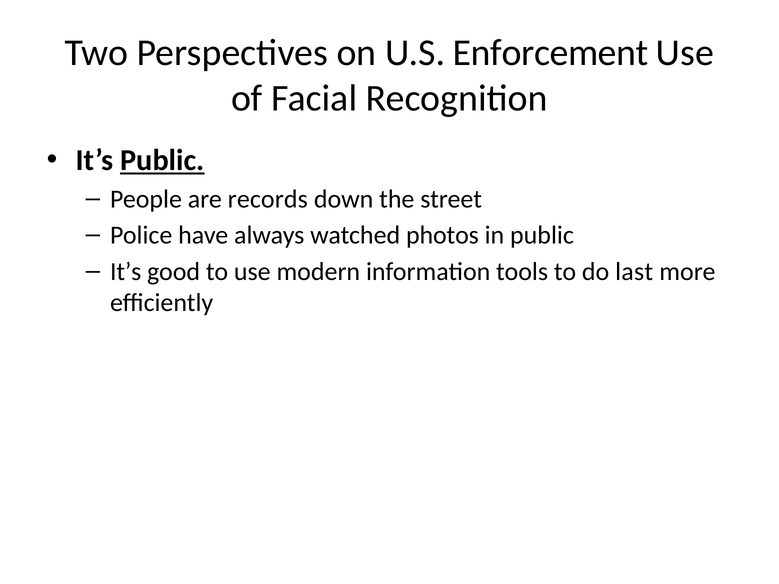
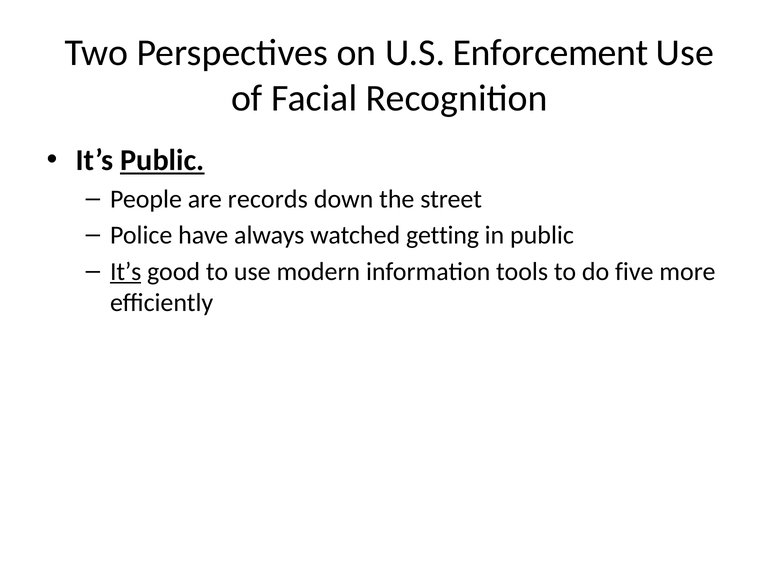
photos: photos -> getting
It’s at (126, 272) underline: none -> present
last: last -> five
